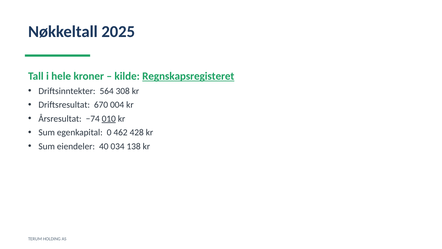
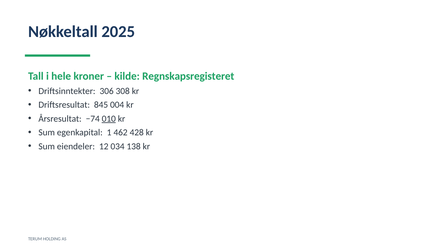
Regnskapsregisteret underline: present -> none
564: 564 -> 306
670: 670 -> 845
0: 0 -> 1
40: 40 -> 12
